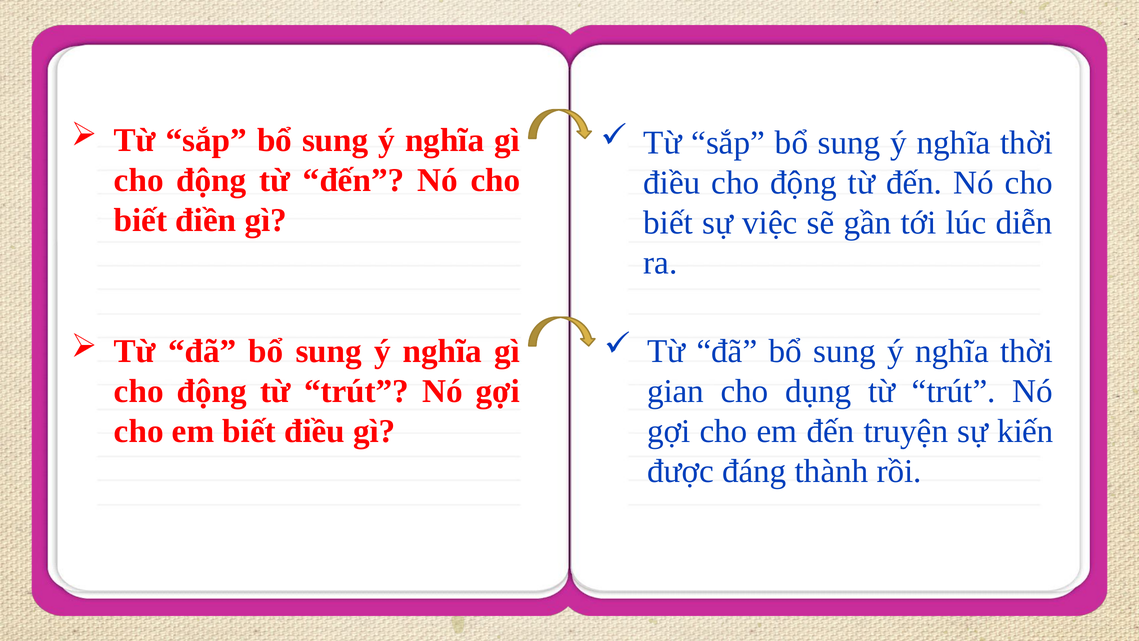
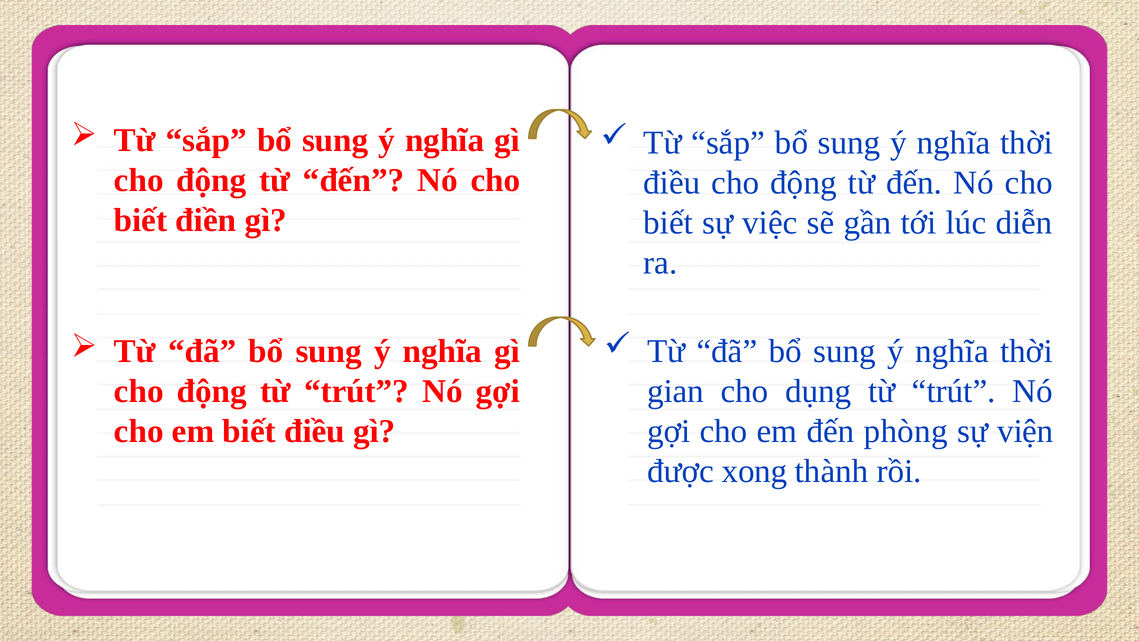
truyện: truyện -> phòng
kiến: kiến -> viện
đáng: đáng -> xong
